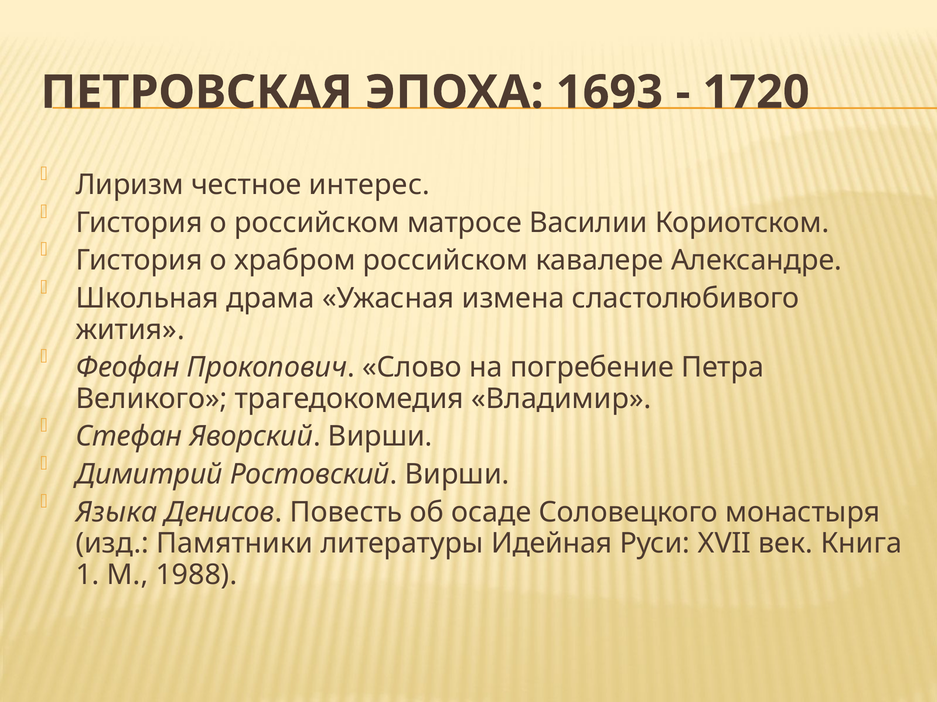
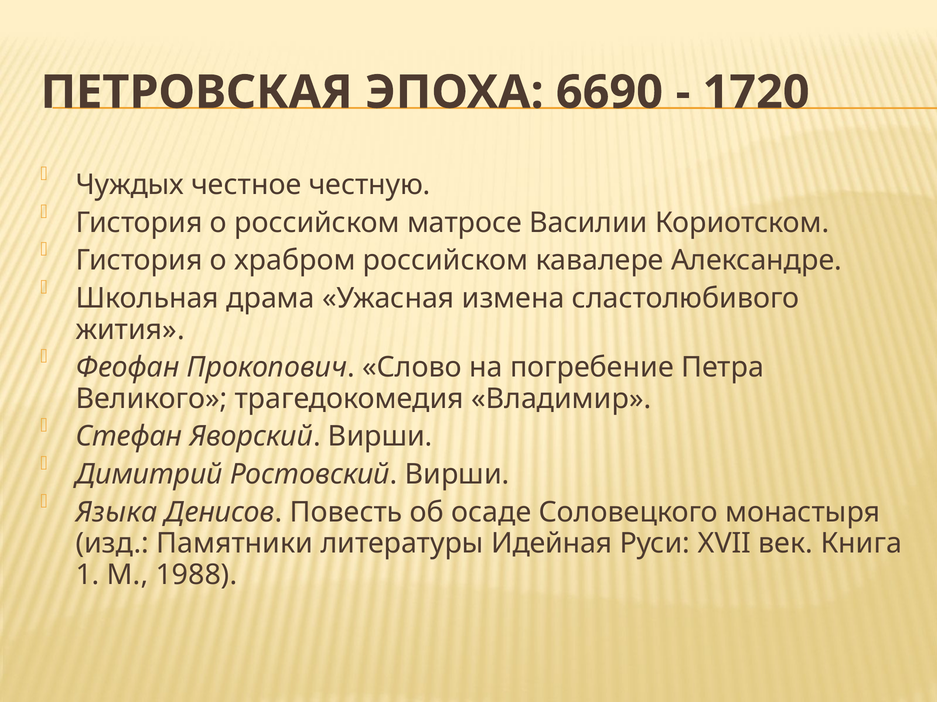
1693: 1693 -> 6690
Лиризм: Лиризм -> Чуждых
интерес: интерес -> честную
